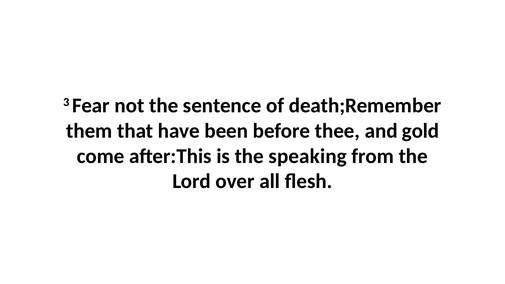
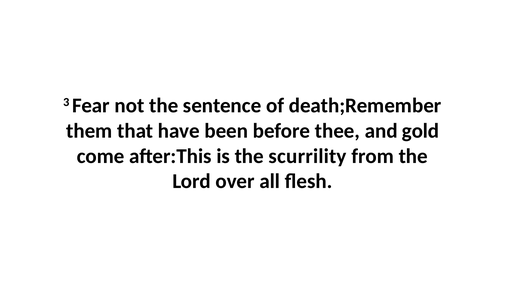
speaking: speaking -> scurrility
